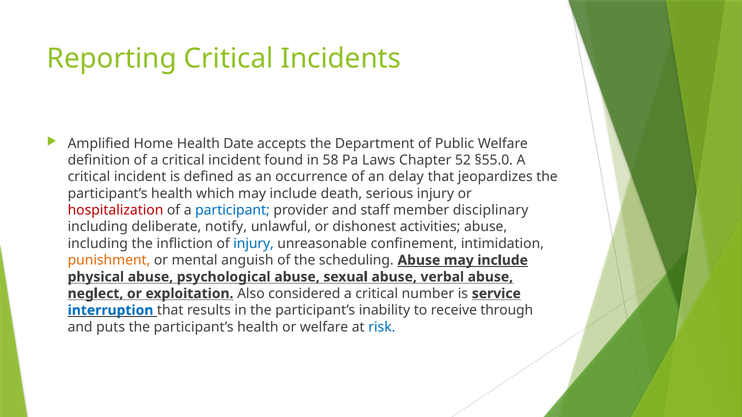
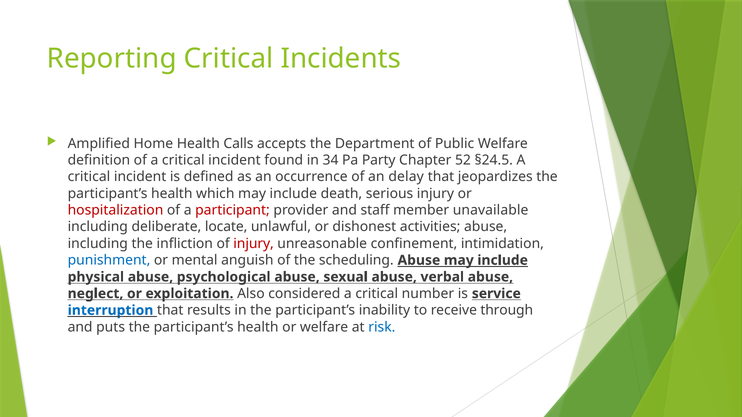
Date: Date -> Calls
58: 58 -> 34
Laws: Laws -> Party
§55.0: §55.0 -> §24.5
participant colour: blue -> red
disciplinary: disciplinary -> unavailable
notify: notify -> locate
injury at (254, 244) colour: blue -> red
punishment colour: orange -> blue
